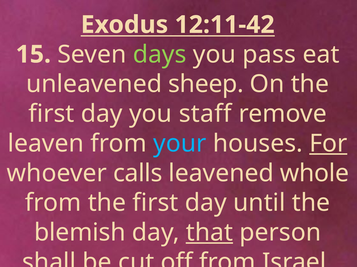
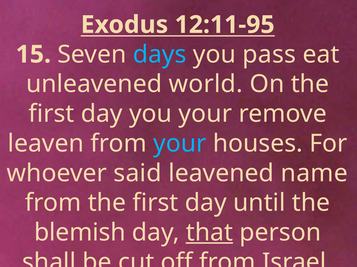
12:11-42: 12:11-42 -> 12:11-95
days colour: light green -> light blue
sheep: sheep -> world
you staff: staff -> your
For underline: present -> none
calls: calls -> said
whole: whole -> name
